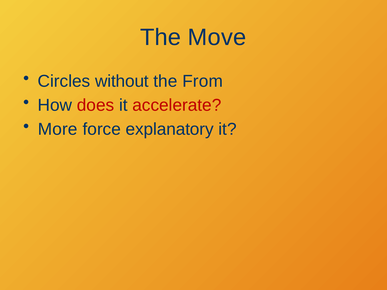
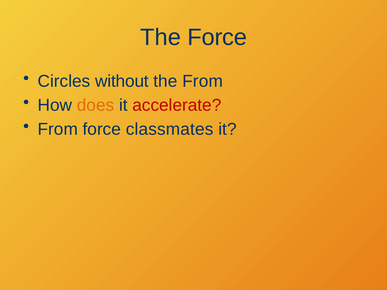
The Move: Move -> Force
does colour: red -> orange
More at (58, 129): More -> From
explanatory: explanatory -> classmates
